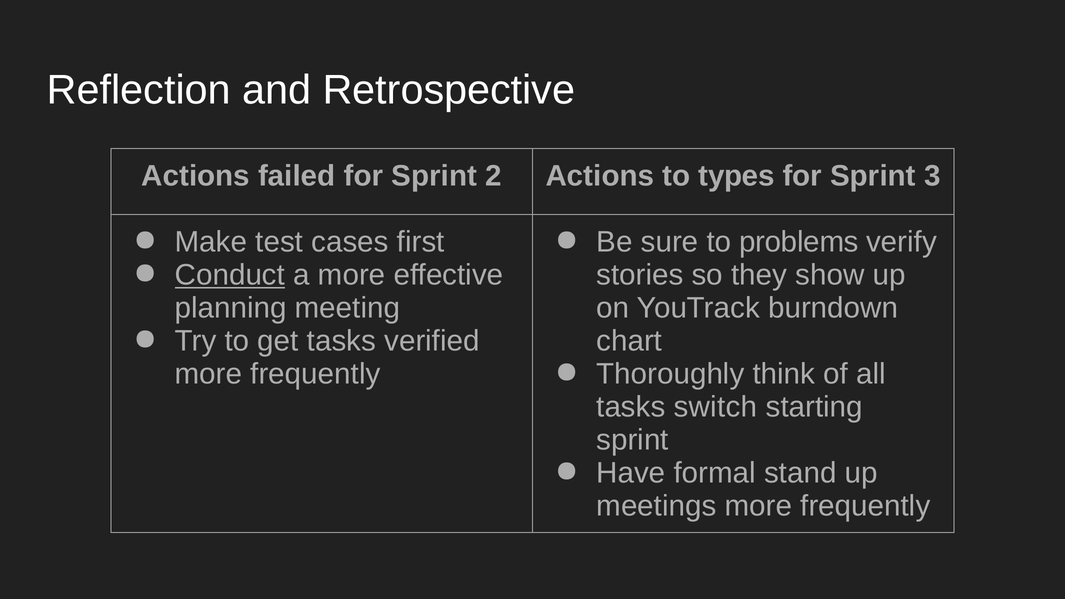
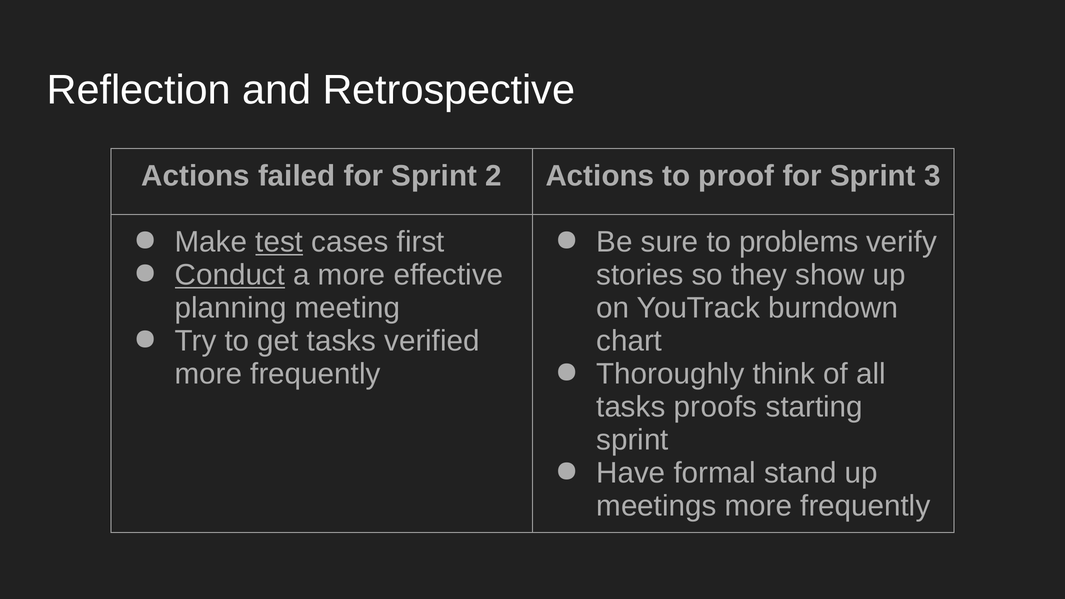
types: types -> proof
test underline: none -> present
switch: switch -> proofs
